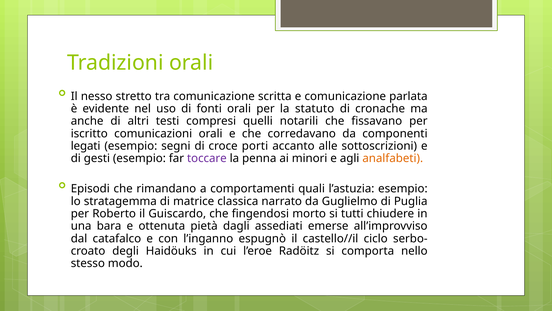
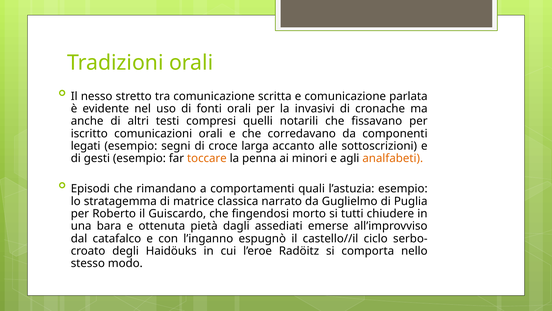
statuto: statuto -> invasivi
porti: porti -> larga
toccare colour: purple -> orange
